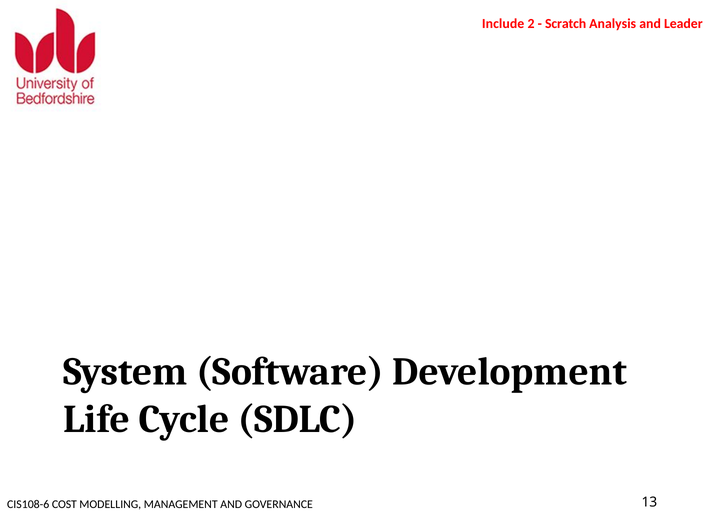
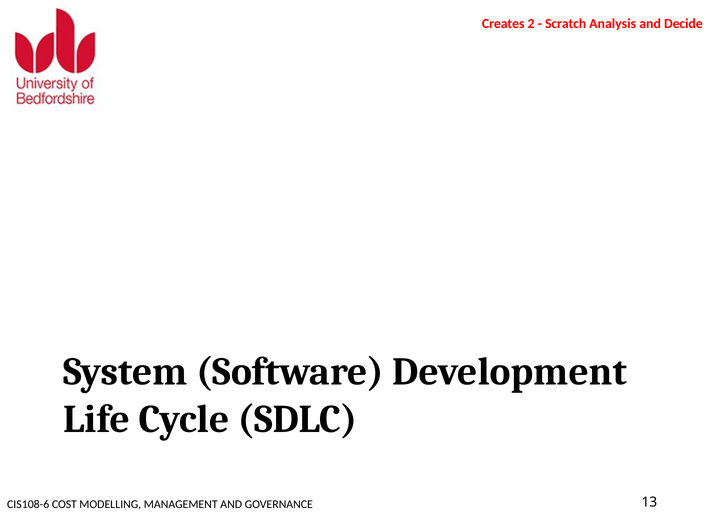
Include: Include -> Creates
Leader: Leader -> Decide
